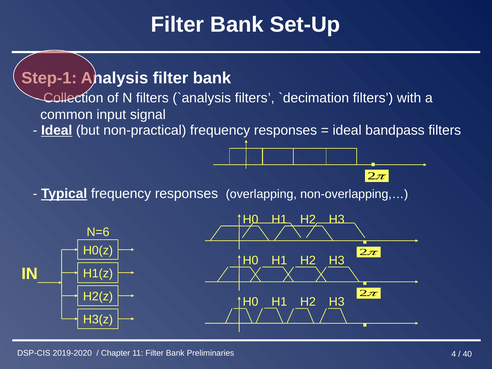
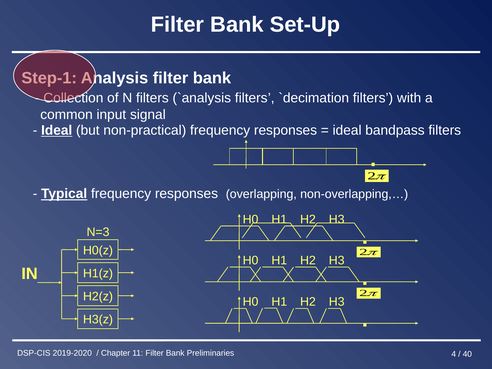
N=6: N=6 -> N=3
